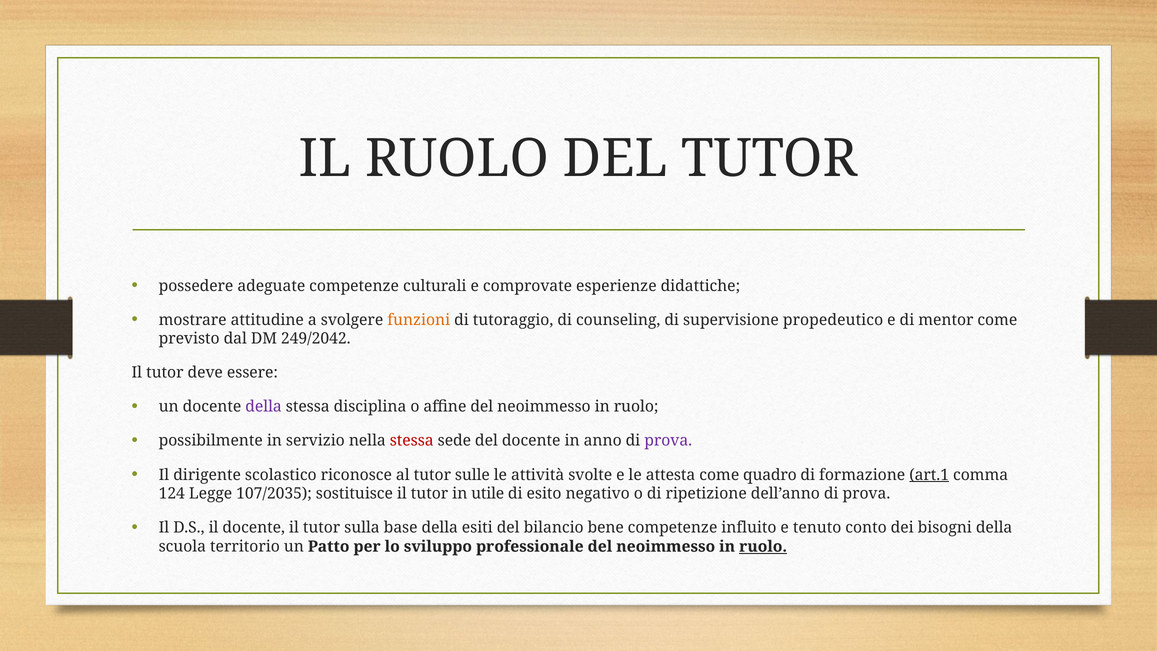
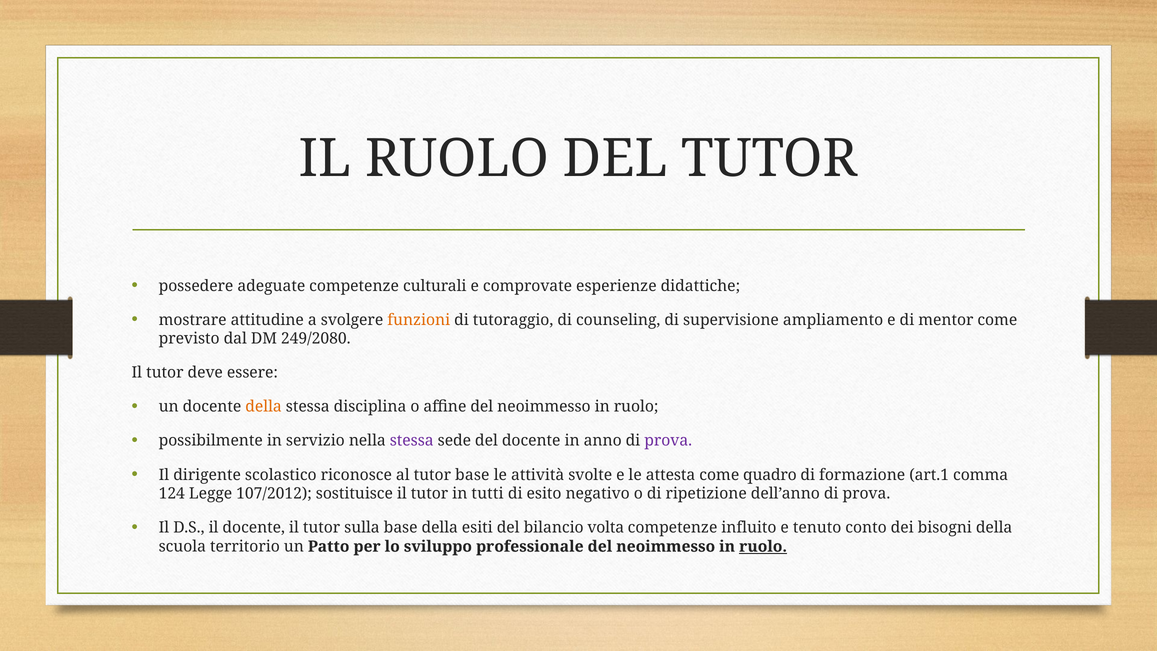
propedeutico: propedeutico -> ampliamento
249/2042: 249/2042 -> 249/2080
della at (264, 407) colour: purple -> orange
stessa at (412, 441) colour: red -> purple
tutor sulle: sulle -> base
art.1 underline: present -> none
107/2035: 107/2035 -> 107/2012
utile: utile -> tutti
bene: bene -> volta
